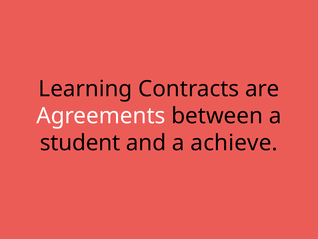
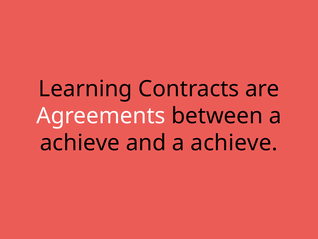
student at (80, 143): student -> achieve
